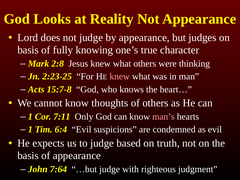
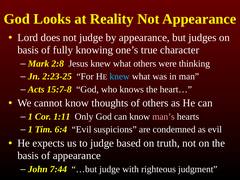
knew at (120, 76) colour: pink -> light blue
7:11: 7:11 -> 1:11
7:64: 7:64 -> 7:44
